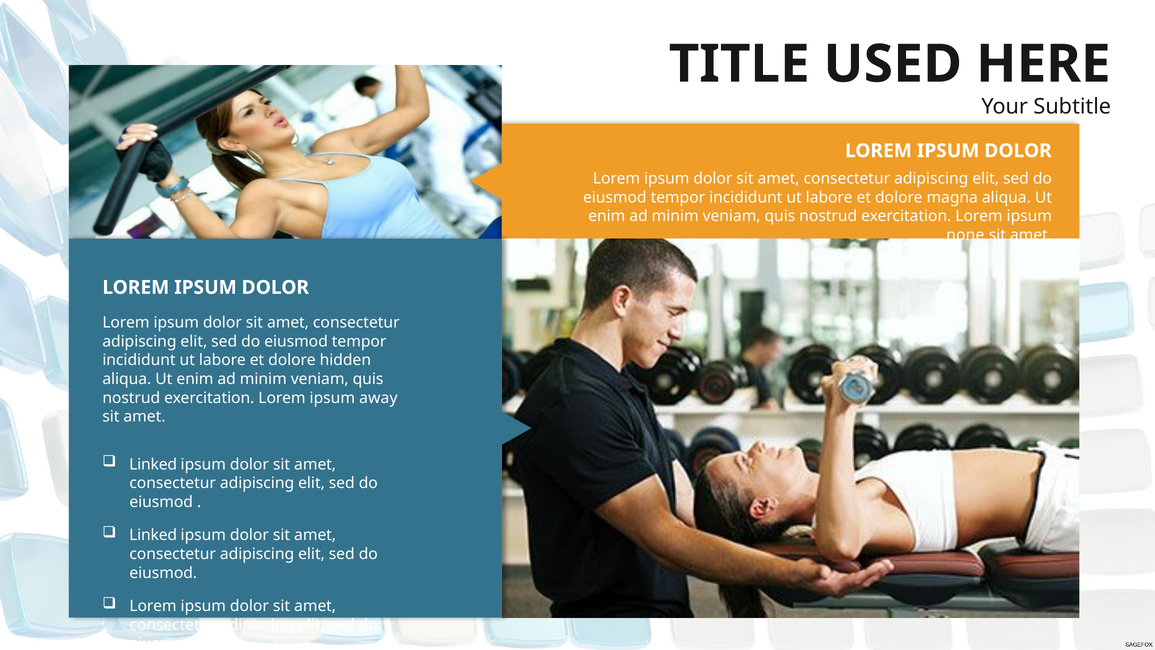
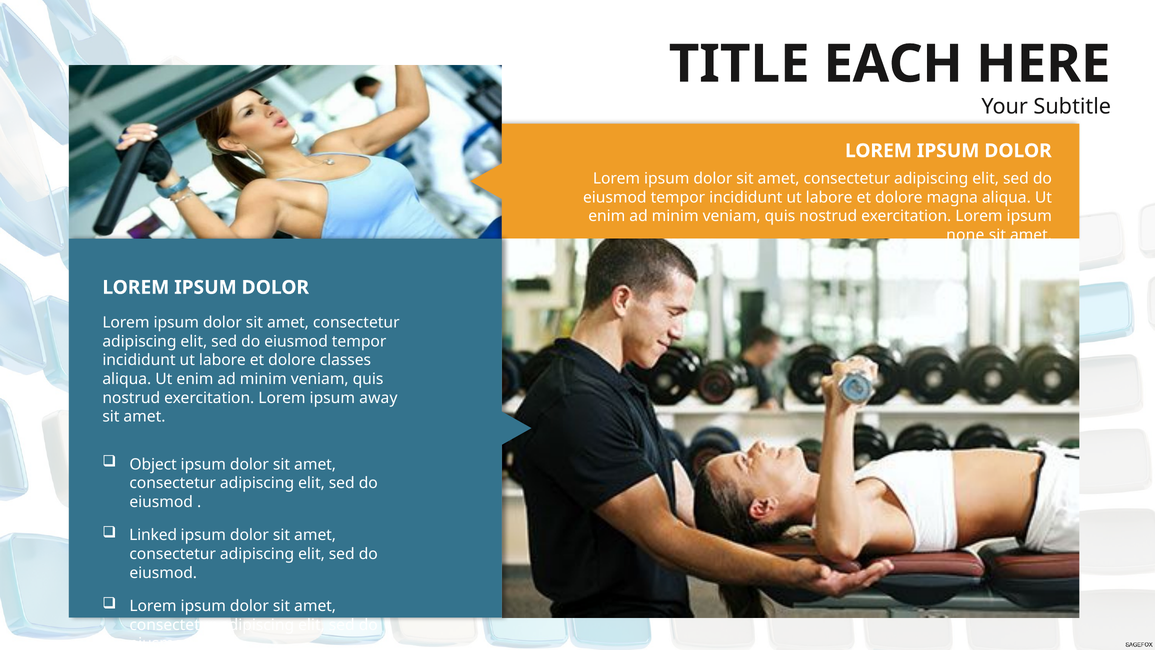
USED: USED -> EACH
hidden: hidden -> classes
Linked at (153, 464): Linked -> Object
